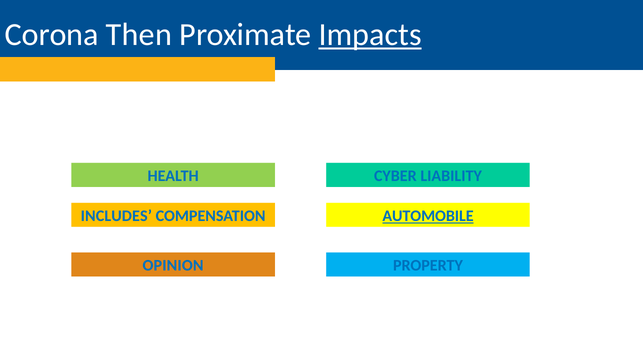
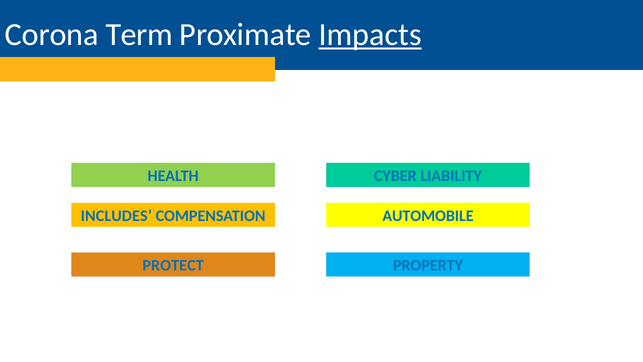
Then: Then -> Term
AUTOMOBILE underline: present -> none
OPINION: OPINION -> PROTECT
